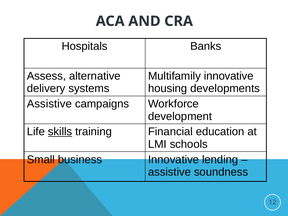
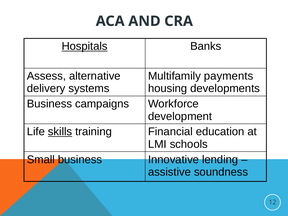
Hospitals underline: none -> present
Multifamily innovative: innovative -> payments
Assistive at (49, 104): Assistive -> Business
